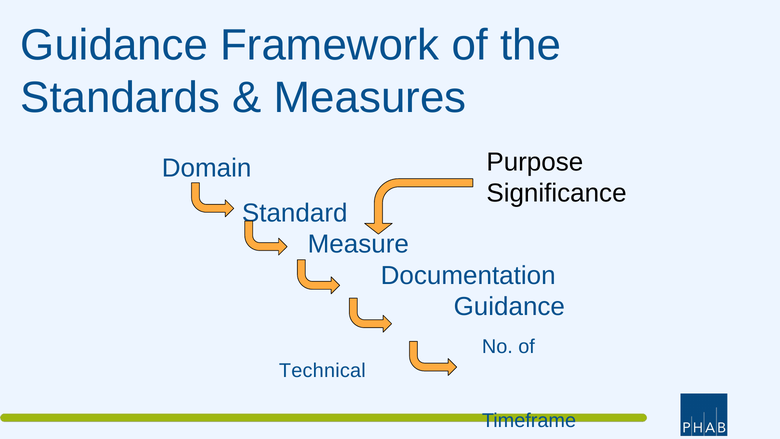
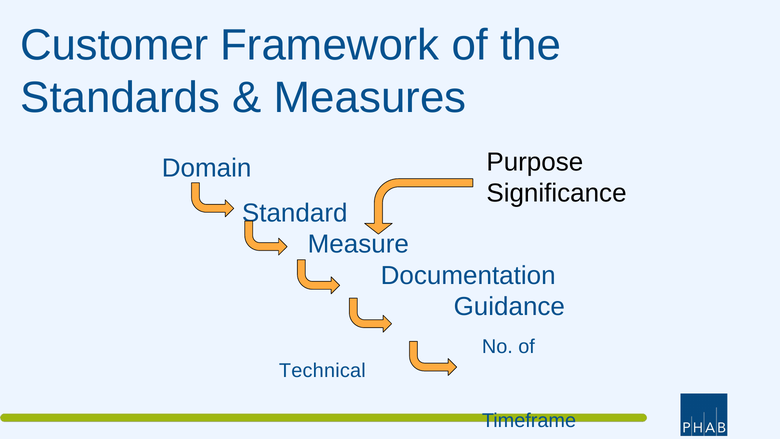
Guidance at (114, 45): Guidance -> Customer
